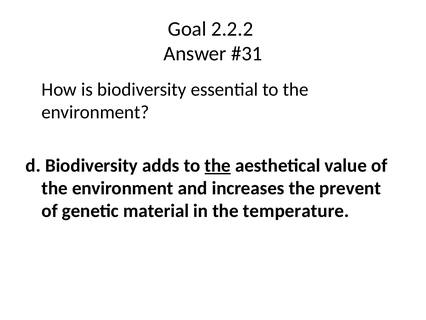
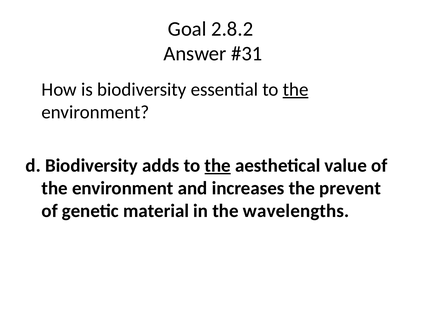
2.2.2: 2.2.2 -> 2.8.2
the at (296, 89) underline: none -> present
temperature: temperature -> wavelengths
